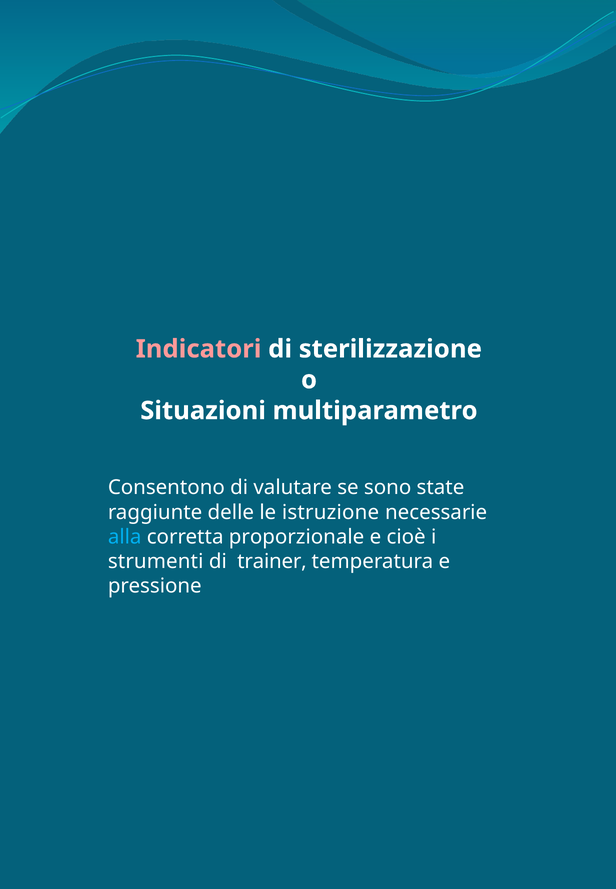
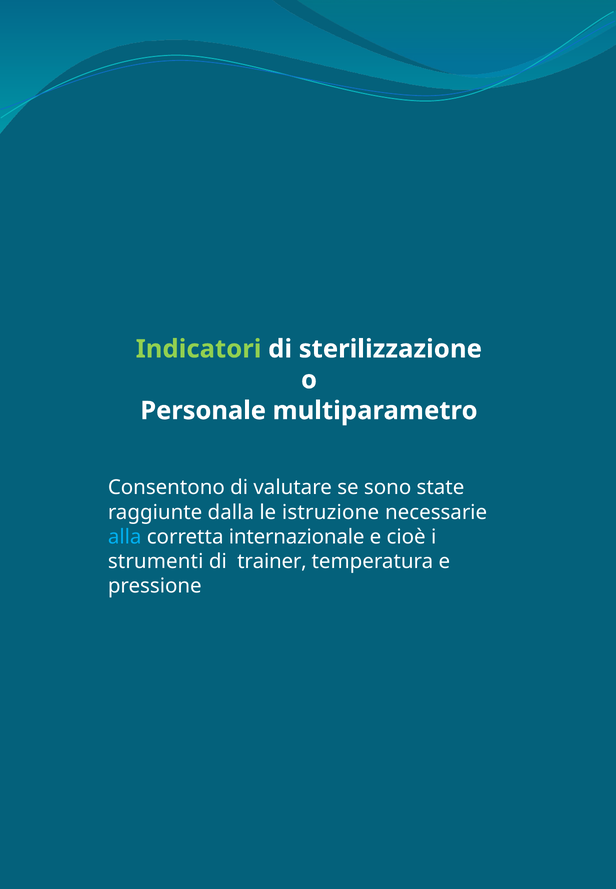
Indicatori colour: pink -> light green
Situazioni: Situazioni -> Personale
delle: delle -> dalla
proporzionale: proporzionale -> internazionale
